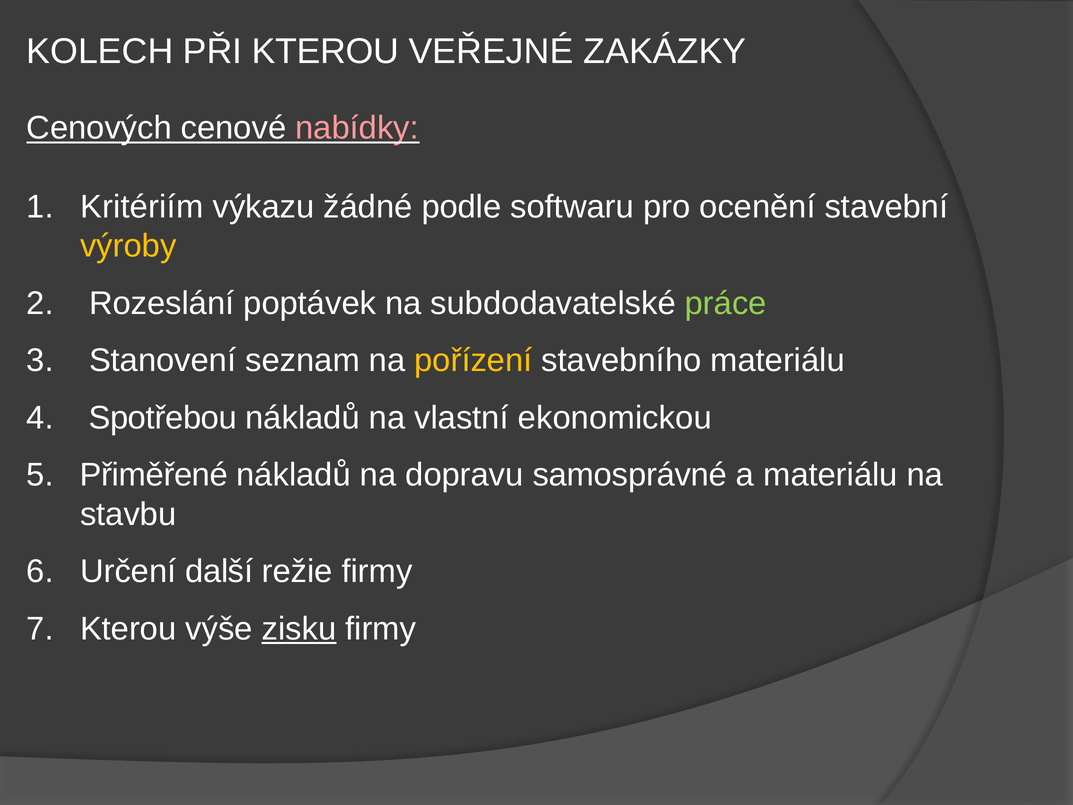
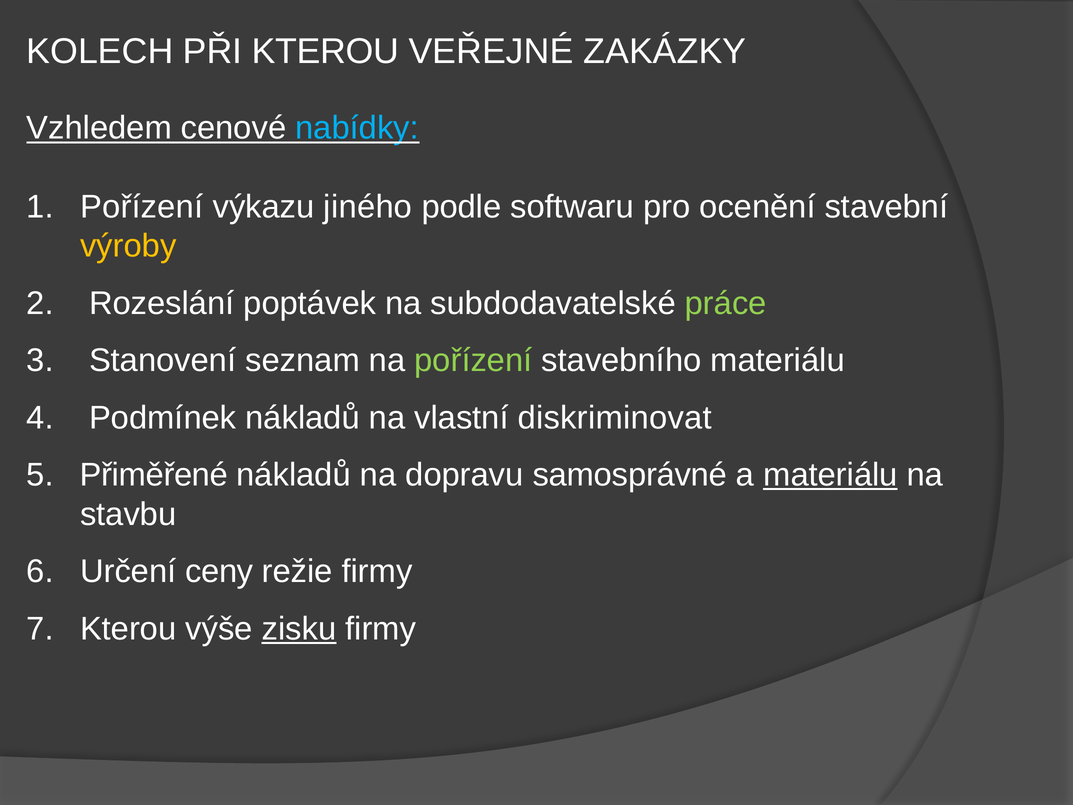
Cenových: Cenových -> Vzhledem
nabídky colour: pink -> light blue
Kritériím at (142, 207): Kritériím -> Pořízení
žádné: žádné -> jiného
pořízení at (473, 360) colour: yellow -> light green
Spotřebou: Spotřebou -> Podmínek
ekonomickou: ekonomickou -> diskriminovat
materiálu at (830, 475) underline: none -> present
další: další -> ceny
